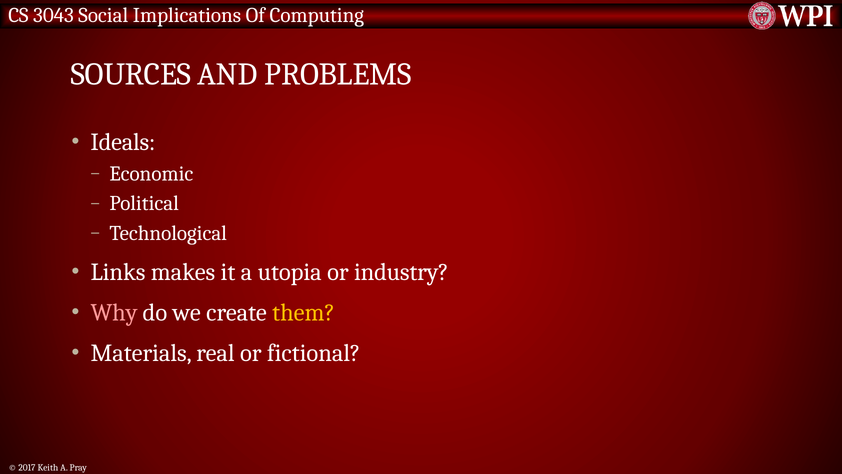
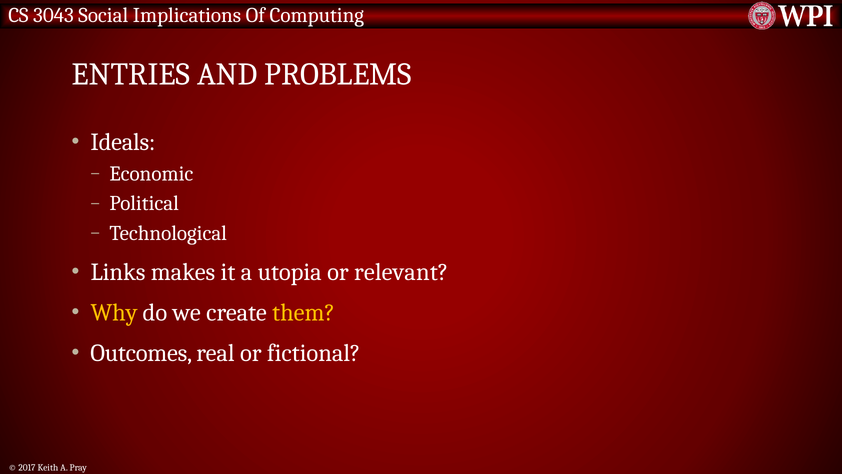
SOURCES: SOURCES -> ENTRIES
industry: industry -> relevant
Why colour: pink -> yellow
Materials: Materials -> Outcomes
